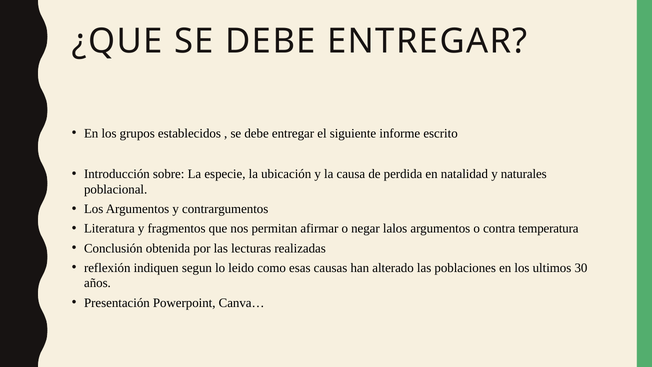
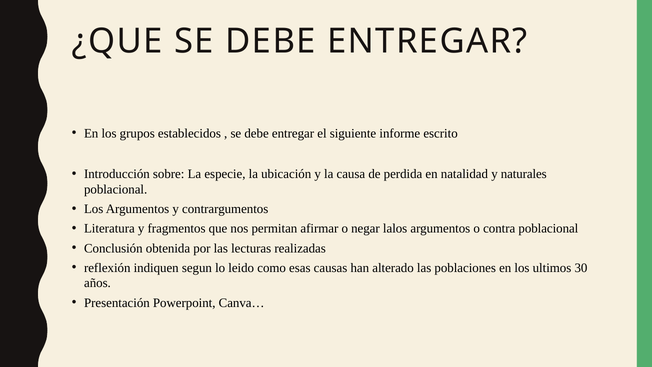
contra temperatura: temperatura -> poblacional
